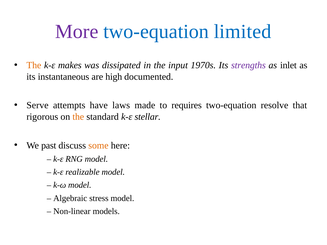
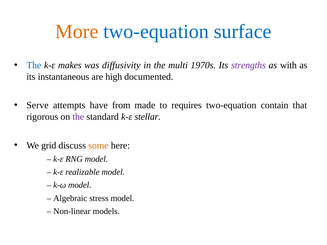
More colour: purple -> orange
limited: limited -> surface
The at (34, 65) colour: orange -> blue
dissipated: dissipated -> diffusivity
input: input -> multi
inlet: inlet -> with
laws: laws -> from
resolve: resolve -> contain
the at (78, 117) colour: orange -> purple
past: past -> grid
